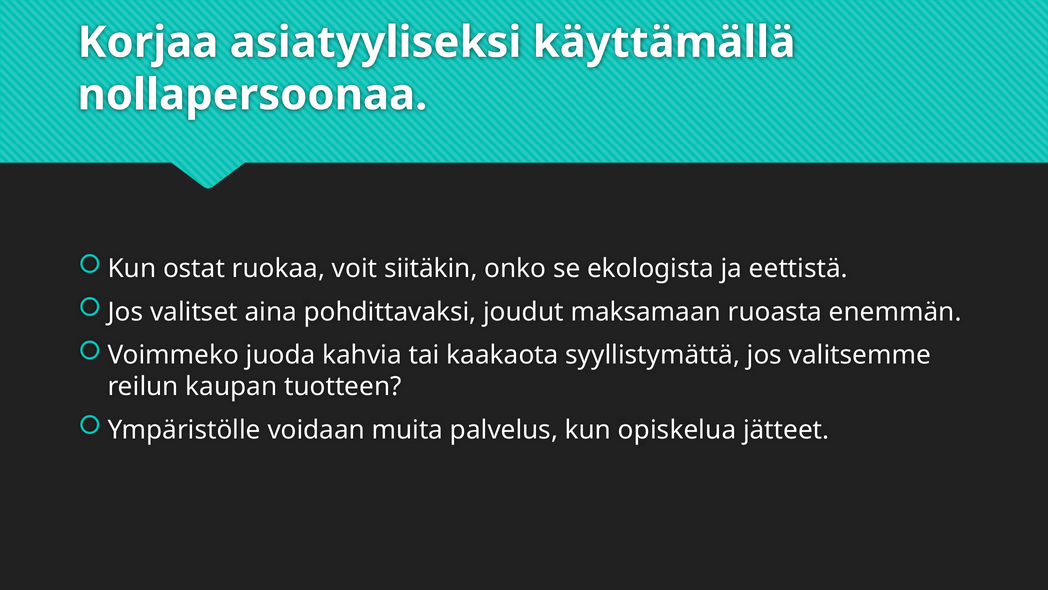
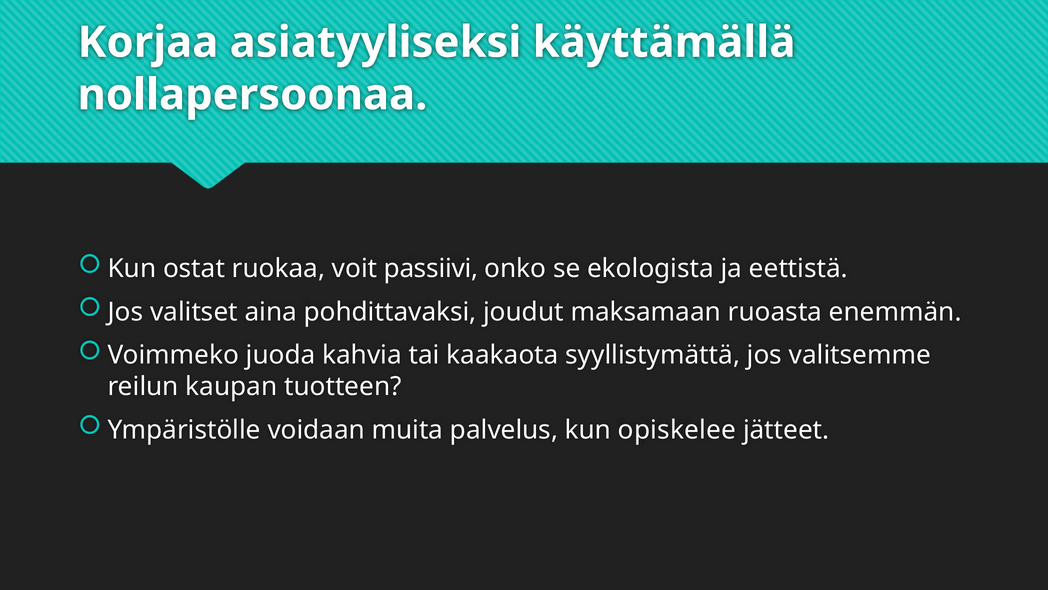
siitäkin: siitäkin -> passiivi
opiskelua: opiskelua -> opiskelee
